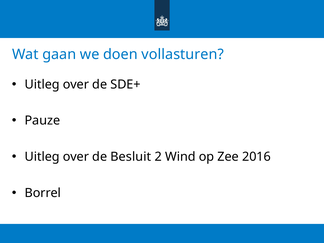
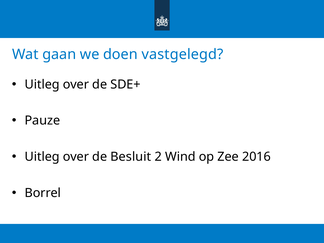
vollasturen: vollasturen -> vastgelegd
